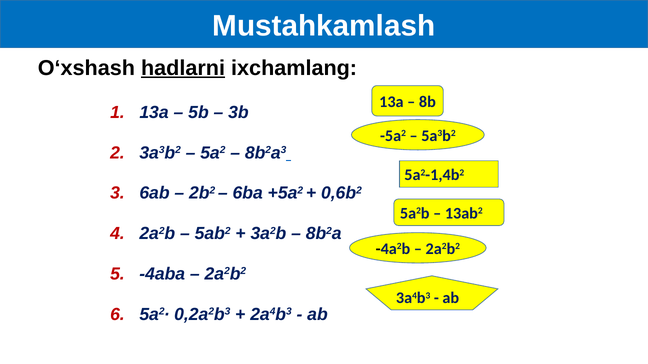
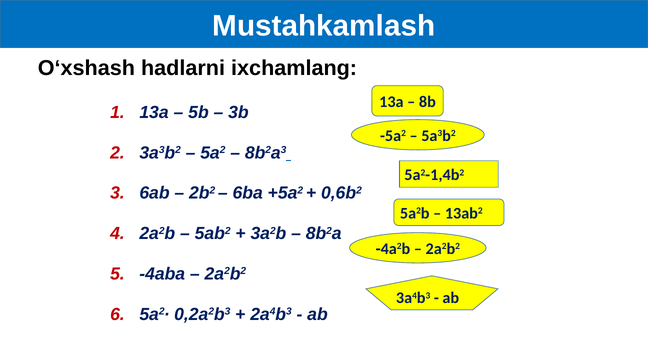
hadlarni underline: present -> none
